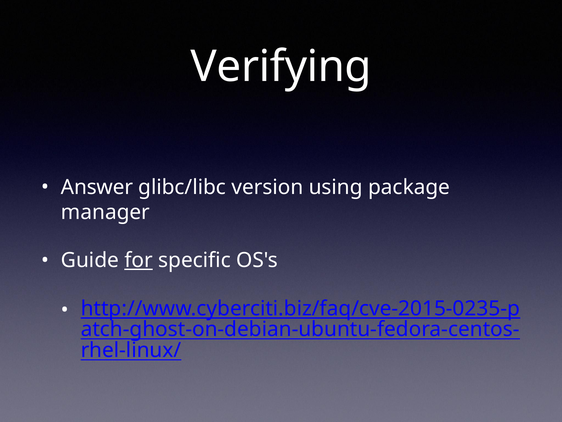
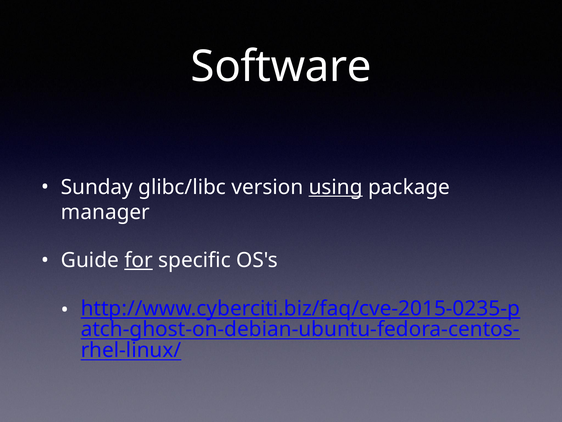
Verifying: Verifying -> Software
Answer: Answer -> Sunday
using underline: none -> present
